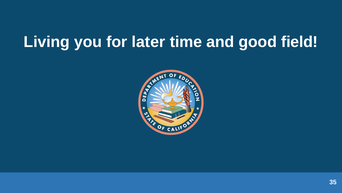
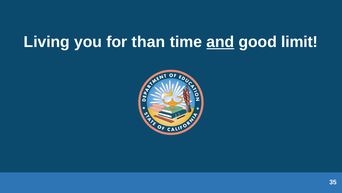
later: later -> than
and underline: none -> present
field: field -> limit
